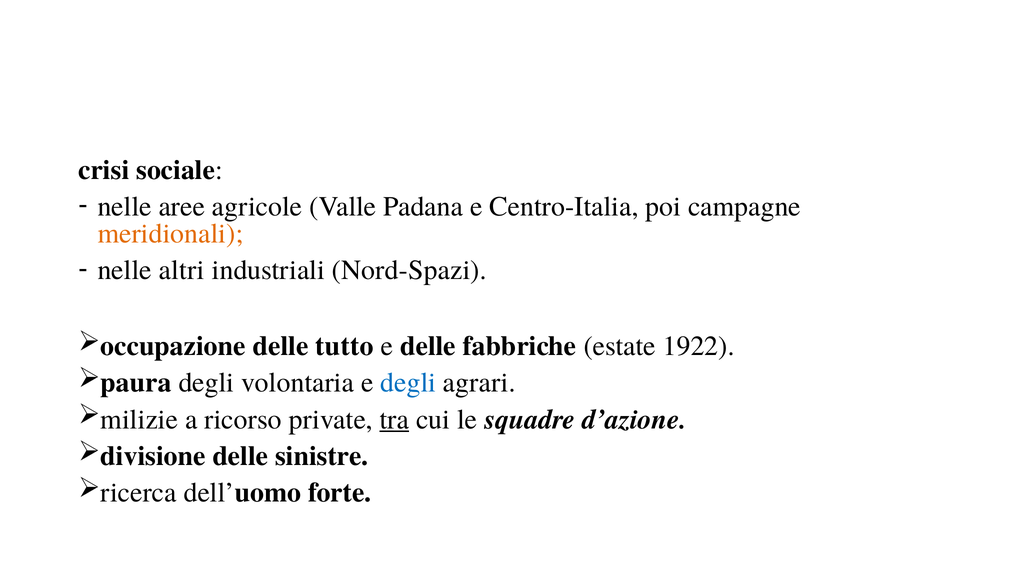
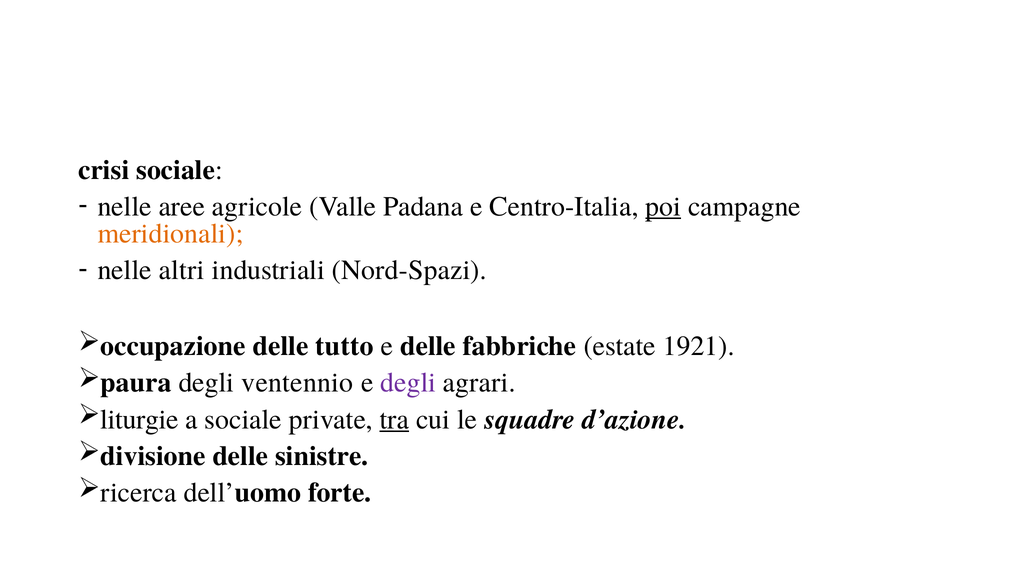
poi underline: none -> present
1922: 1922 -> 1921
volontaria: volontaria -> ventennio
degli at (408, 383) colour: blue -> purple
milizie: milizie -> liturgie
a ricorso: ricorso -> sociale
